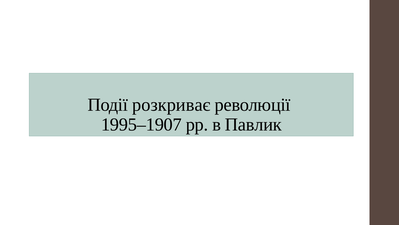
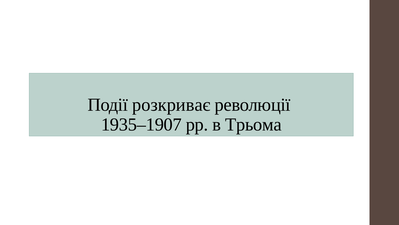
1995–1907: 1995–1907 -> 1935–1907
Павлик: Павлик -> Трьома
